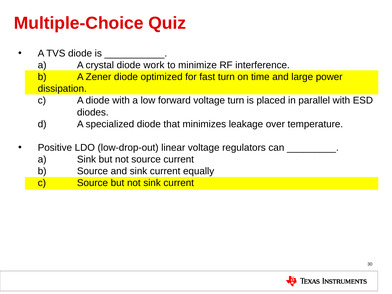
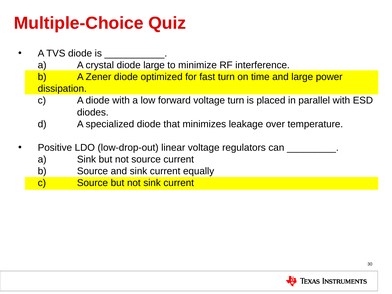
diode work: work -> large
